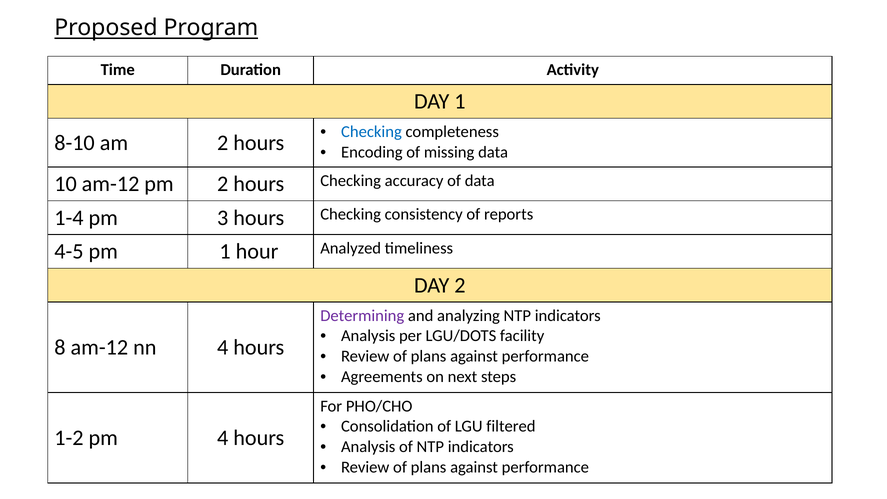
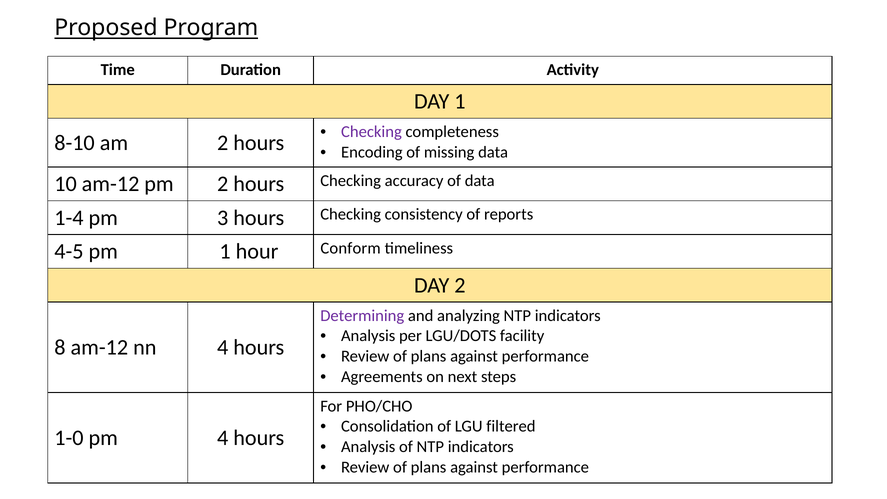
Checking at (371, 132) colour: blue -> purple
Analyzed: Analyzed -> Conform
1-2: 1-2 -> 1-0
